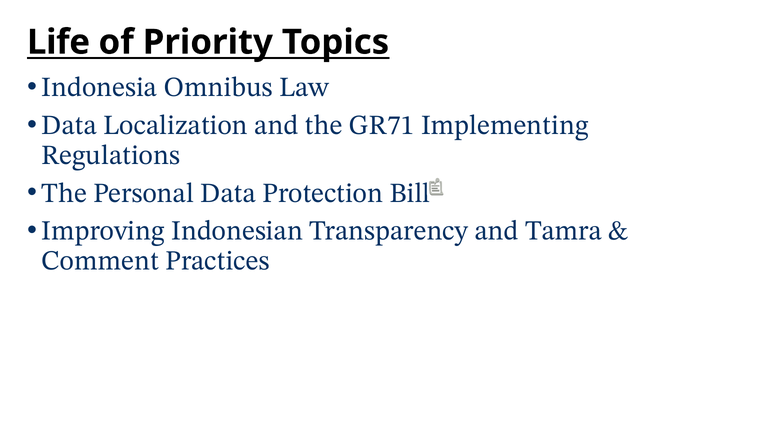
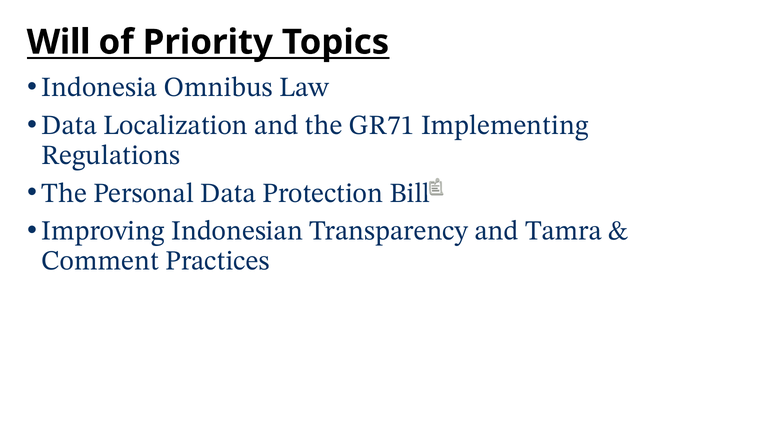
Life: Life -> Will
